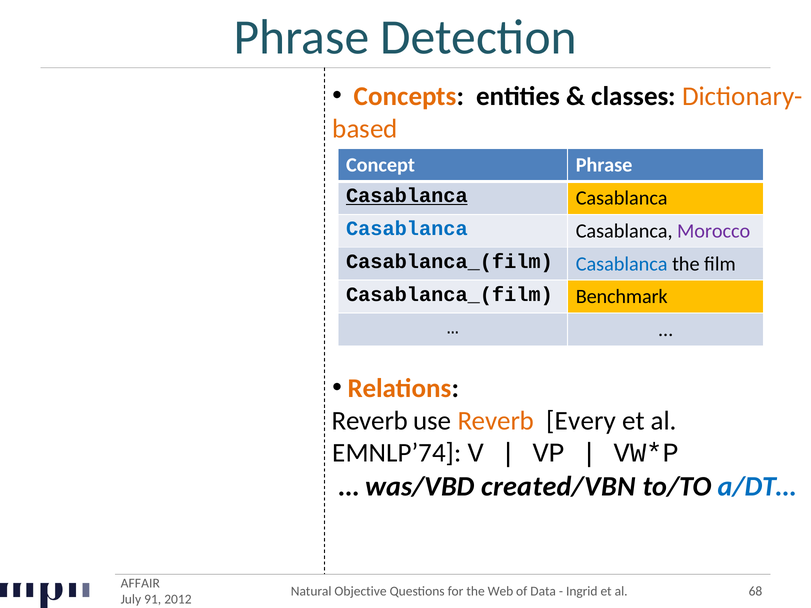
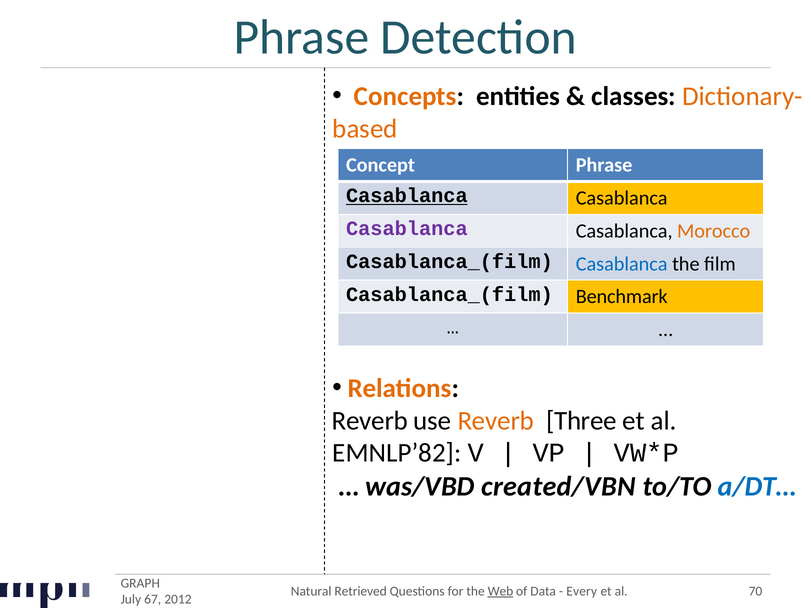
Casablanca at (407, 229) colour: blue -> purple
Morocco colour: purple -> orange
Every: Every -> Three
EMNLP’74: EMNLP’74 -> EMNLP’82
AFFAIR: AFFAIR -> GRAPH
Objective: Objective -> Retrieved
Web underline: none -> present
Ingrid: Ingrid -> Every
68: 68 -> 70
91: 91 -> 67
